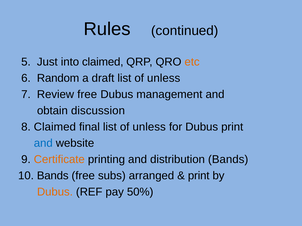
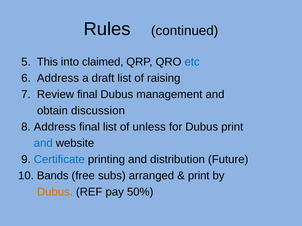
Just: Just -> This
etc colour: orange -> blue
6 Random: Random -> Address
draft list of unless: unless -> raising
Review free: free -> final
8 Claimed: Claimed -> Address
Certificate colour: orange -> blue
distribution Bands: Bands -> Future
